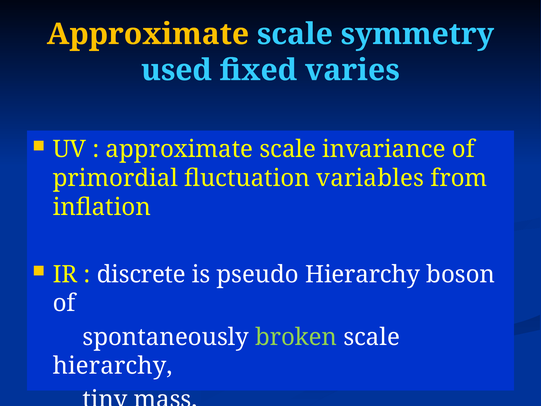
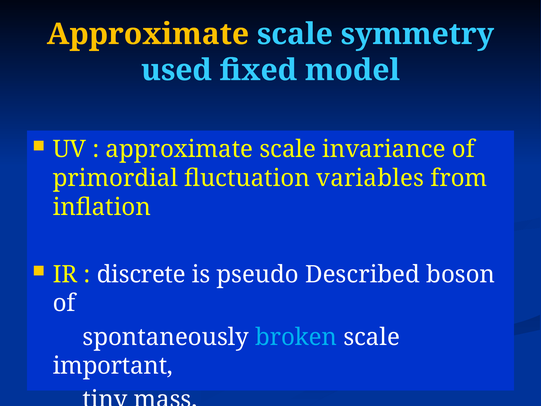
varies: varies -> model
pseudo Hierarchy: Hierarchy -> Described
broken colour: light green -> light blue
hierarchy at (113, 366): hierarchy -> important
